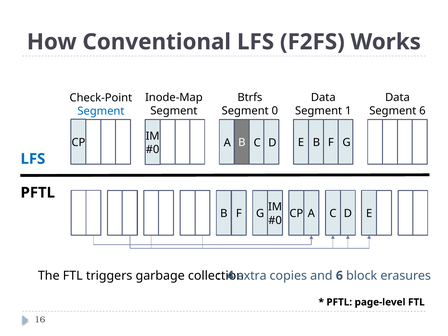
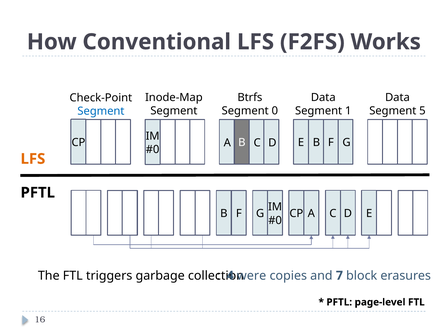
Segment 6: 6 -> 5
LFS at (33, 159) colour: blue -> orange
extra: extra -> were
and 6: 6 -> 7
